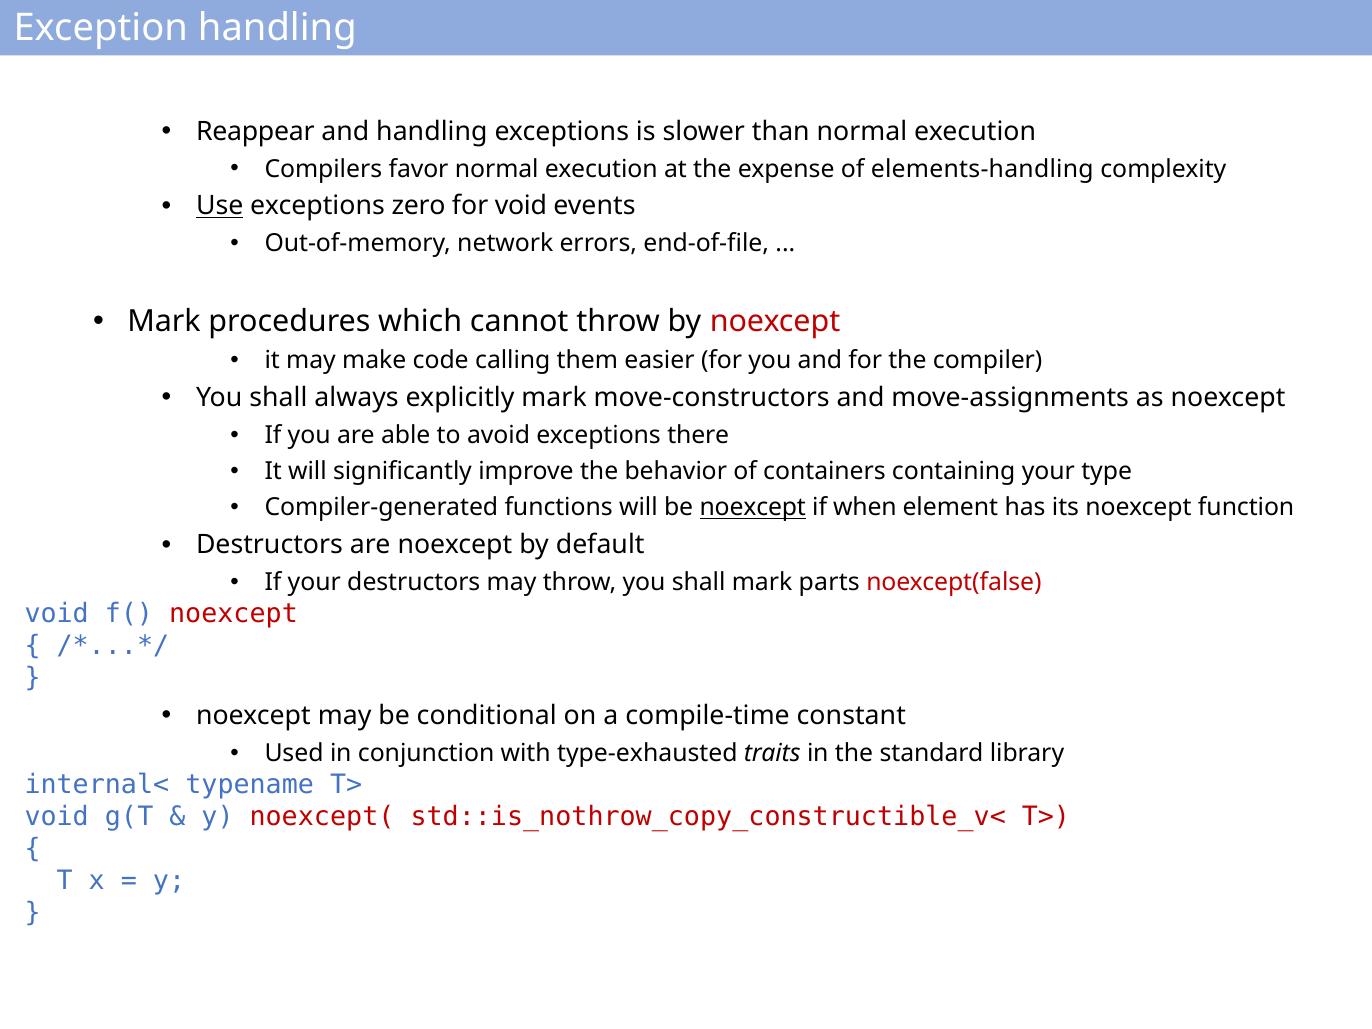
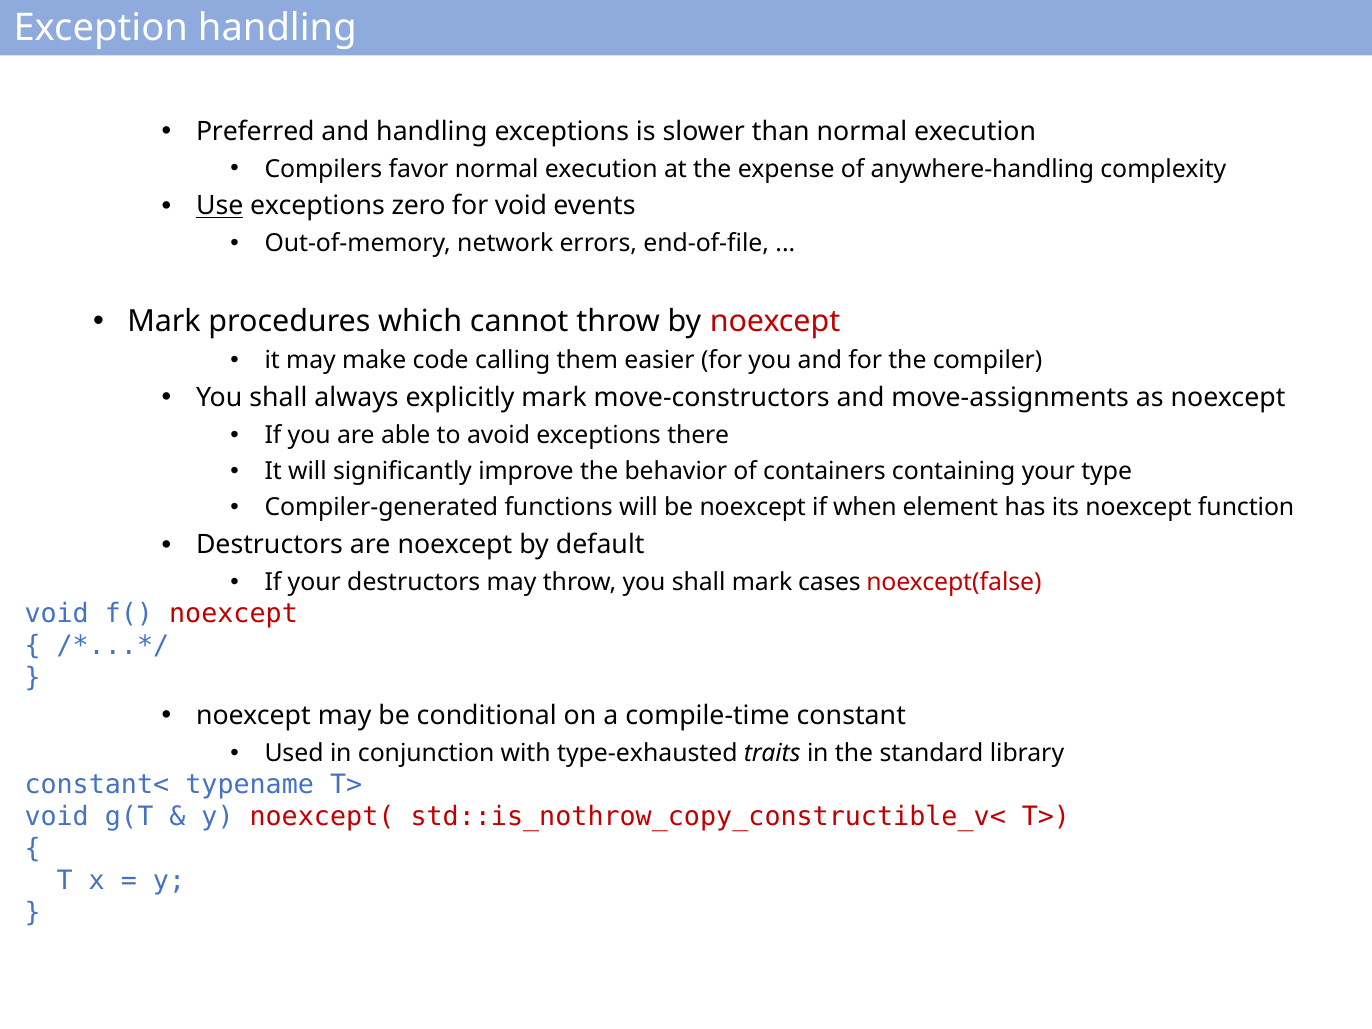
Reappear: Reappear -> Preferred
elements-handling: elements-handling -> anywhere-handling
noexcept at (753, 508) underline: present -> none
parts: parts -> cases
internal<: internal< -> constant<
